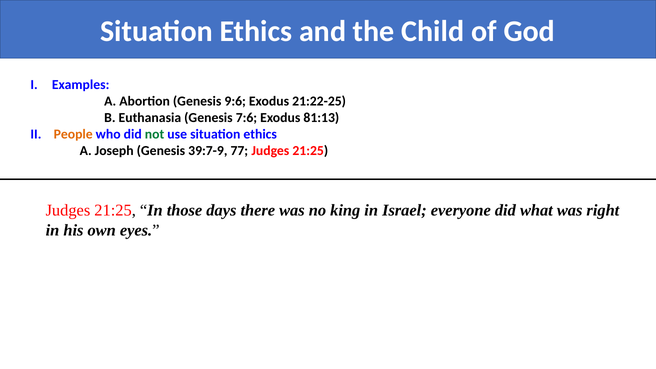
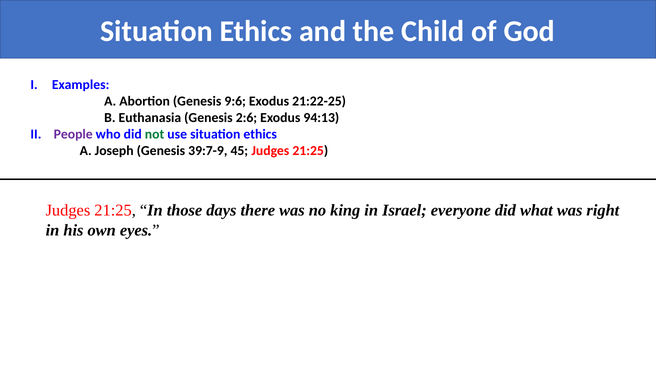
7:6: 7:6 -> 2:6
81:13: 81:13 -> 94:13
People colour: orange -> purple
77: 77 -> 45
